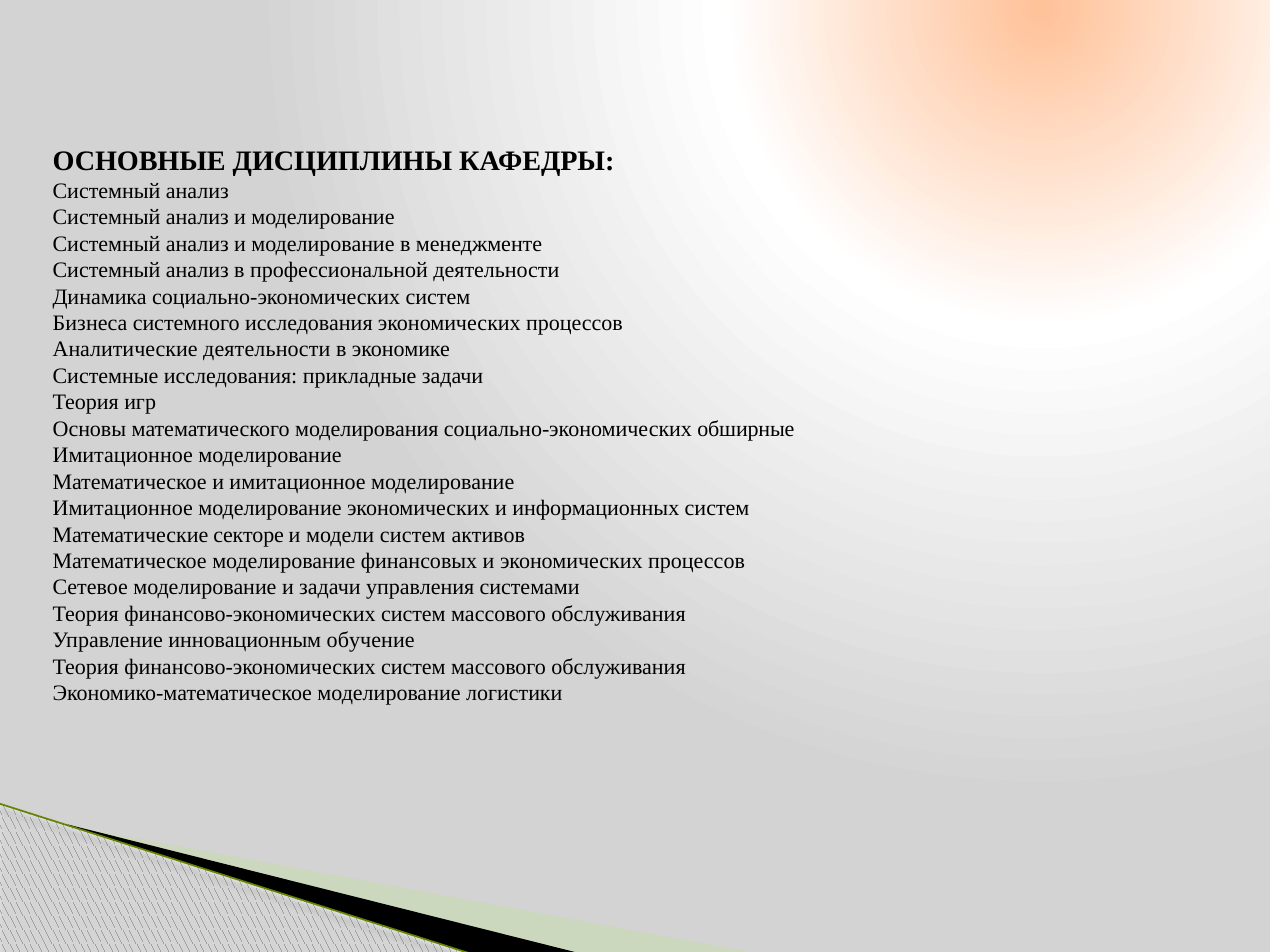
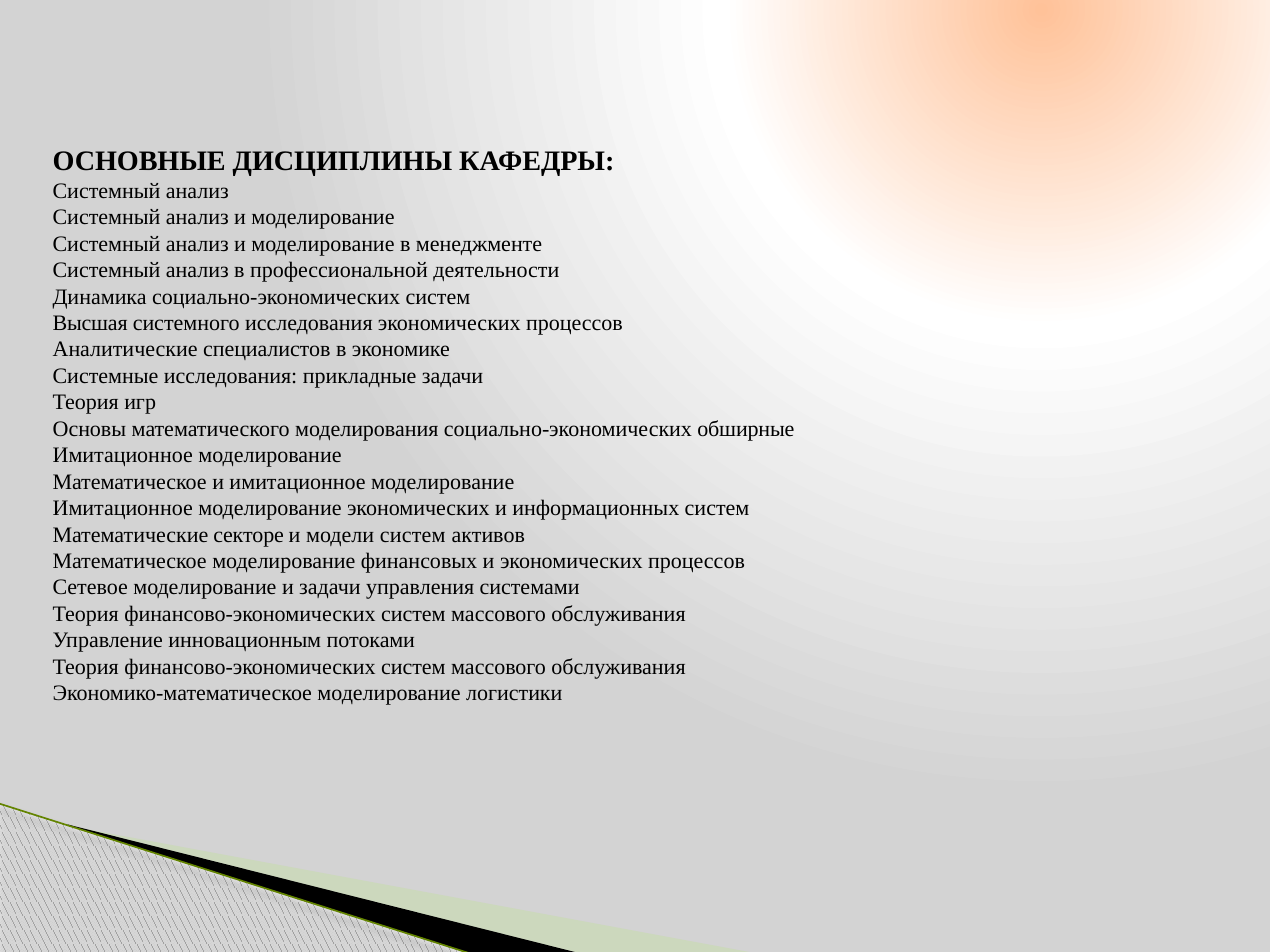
Бизнеса: Бизнеса -> Высшая
Аналитические деятельности: деятельности -> специалистов
обучение: обучение -> потоками
